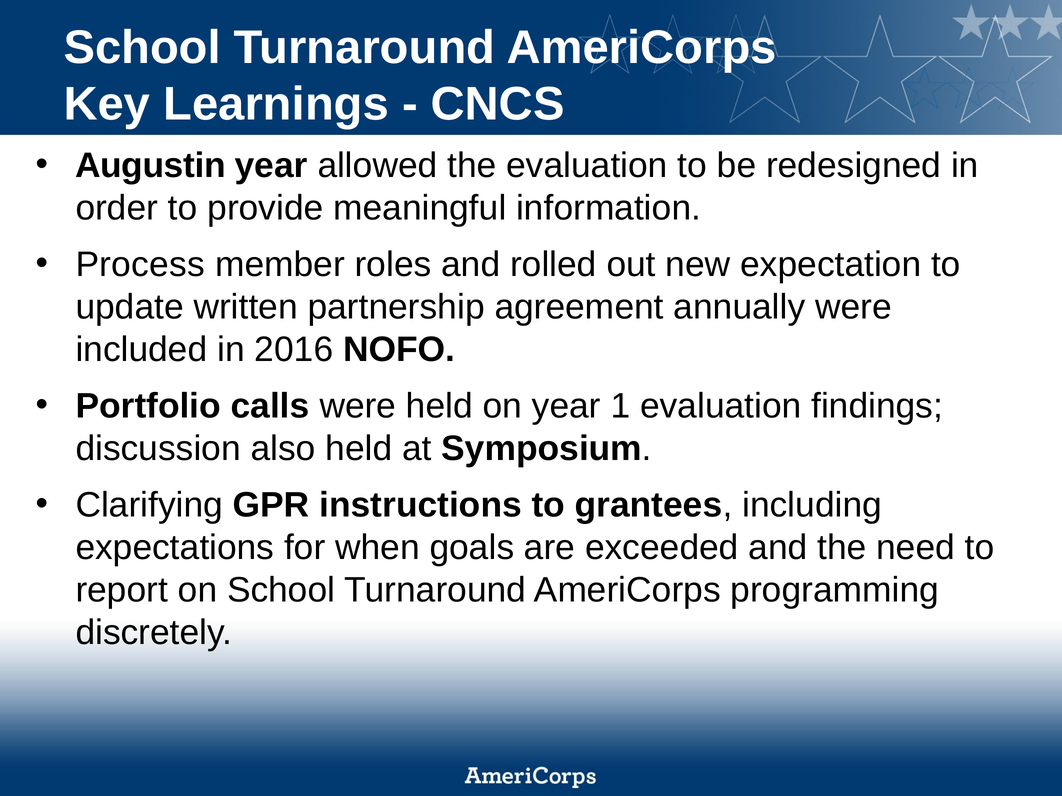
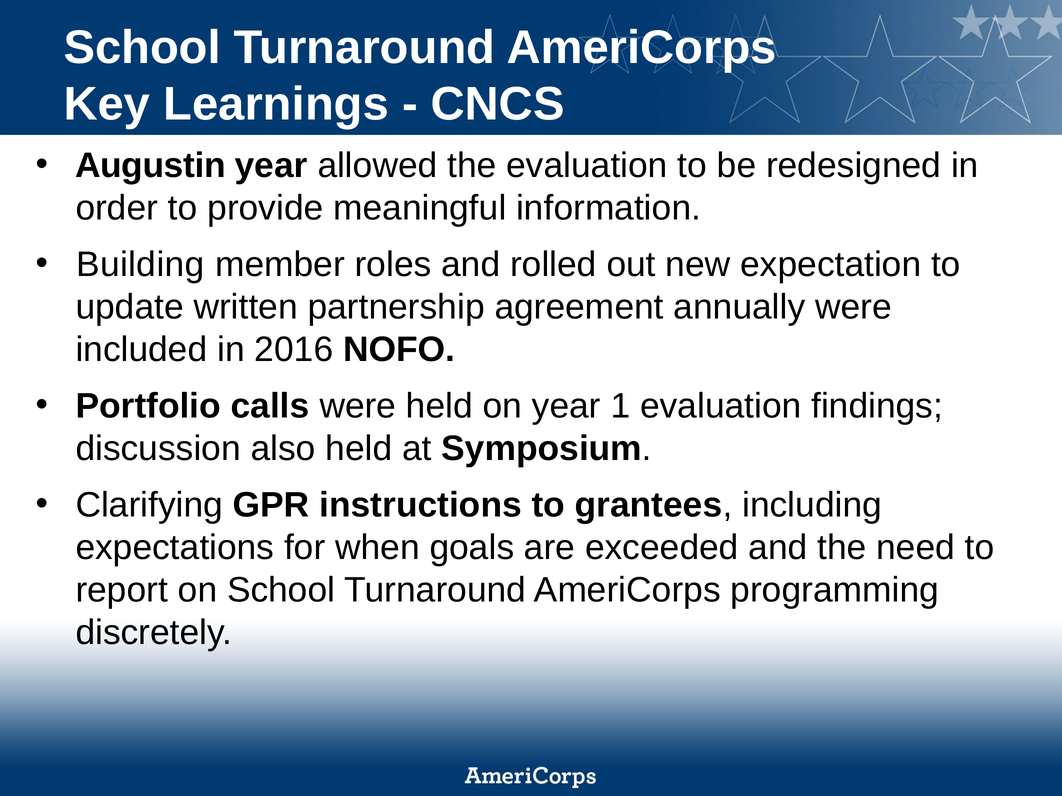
Process: Process -> Building
